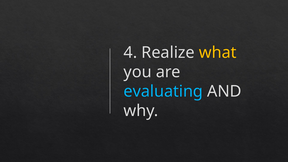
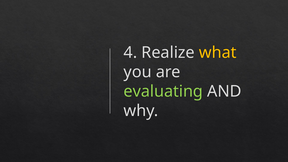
evaluating colour: light blue -> light green
